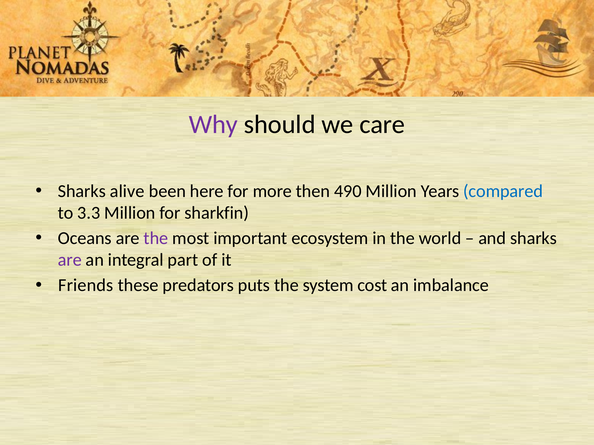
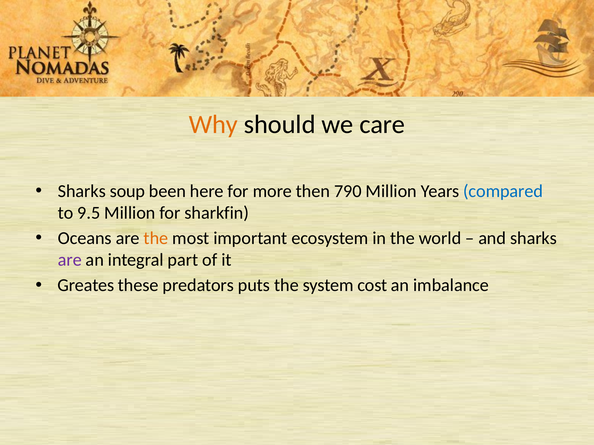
Why colour: purple -> orange
alive: alive -> soup
490: 490 -> 790
3.3: 3.3 -> 9.5
the at (156, 238) colour: purple -> orange
Friends: Friends -> Greates
